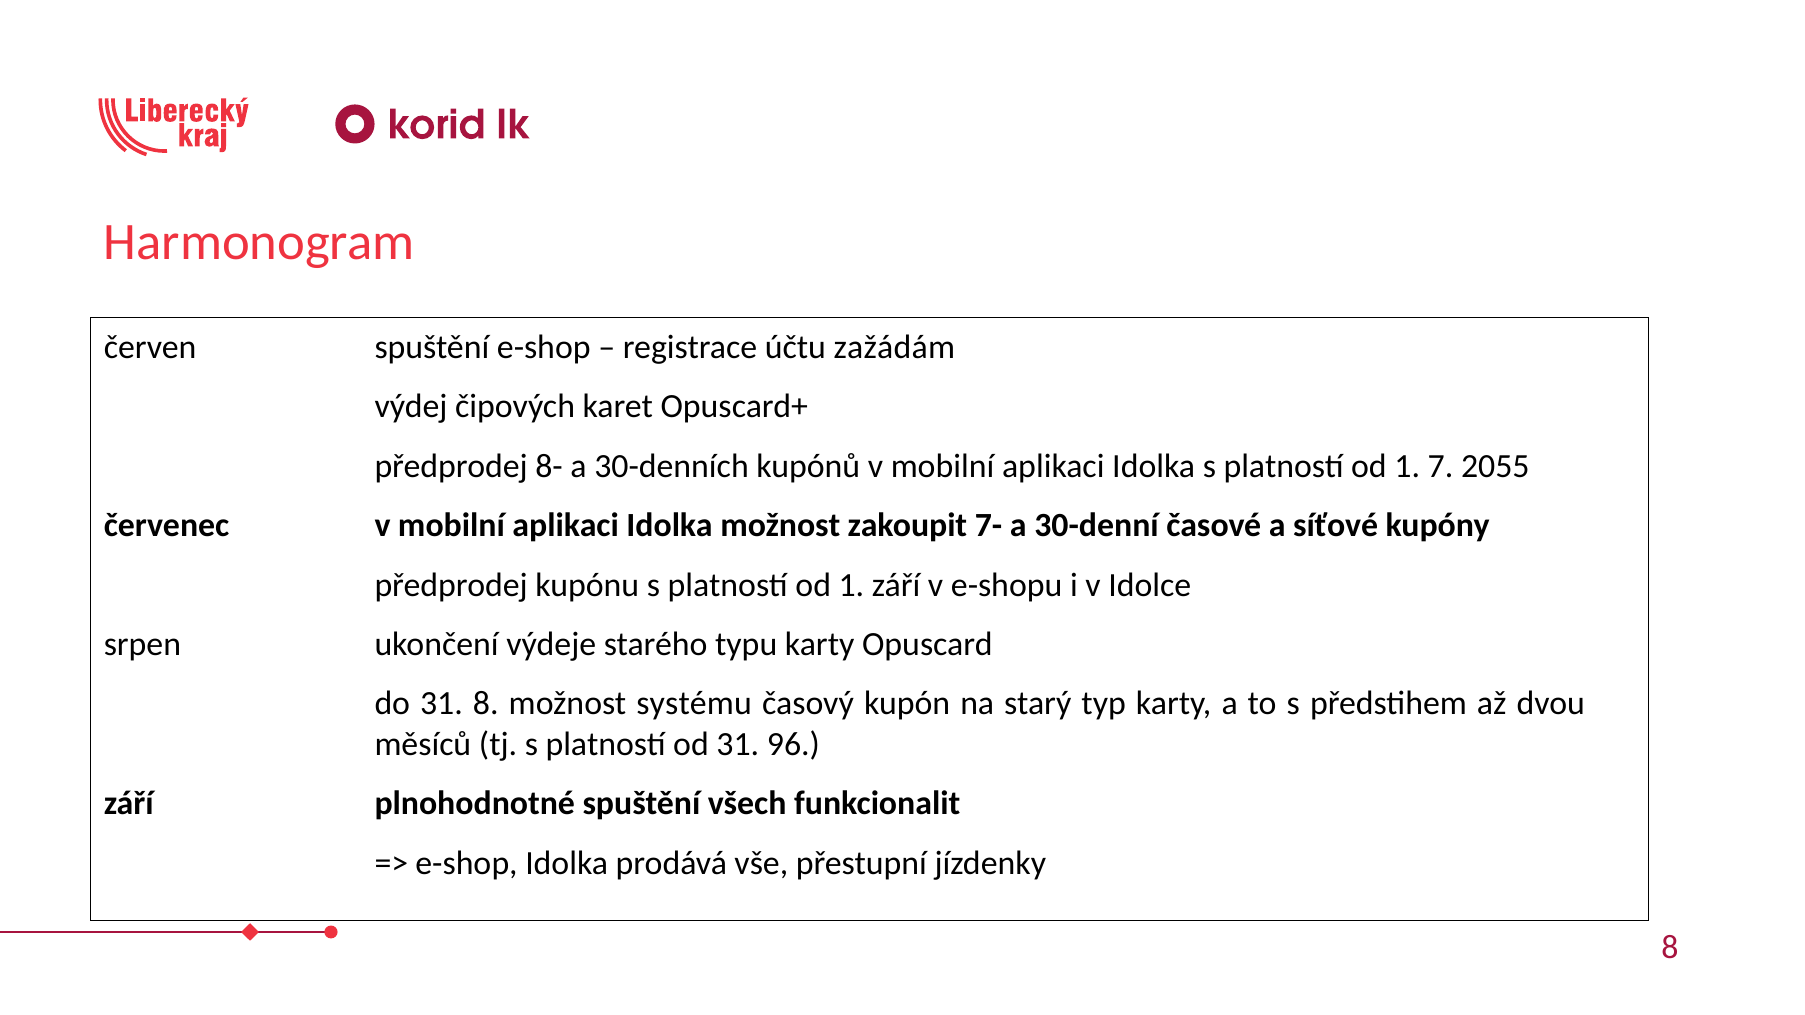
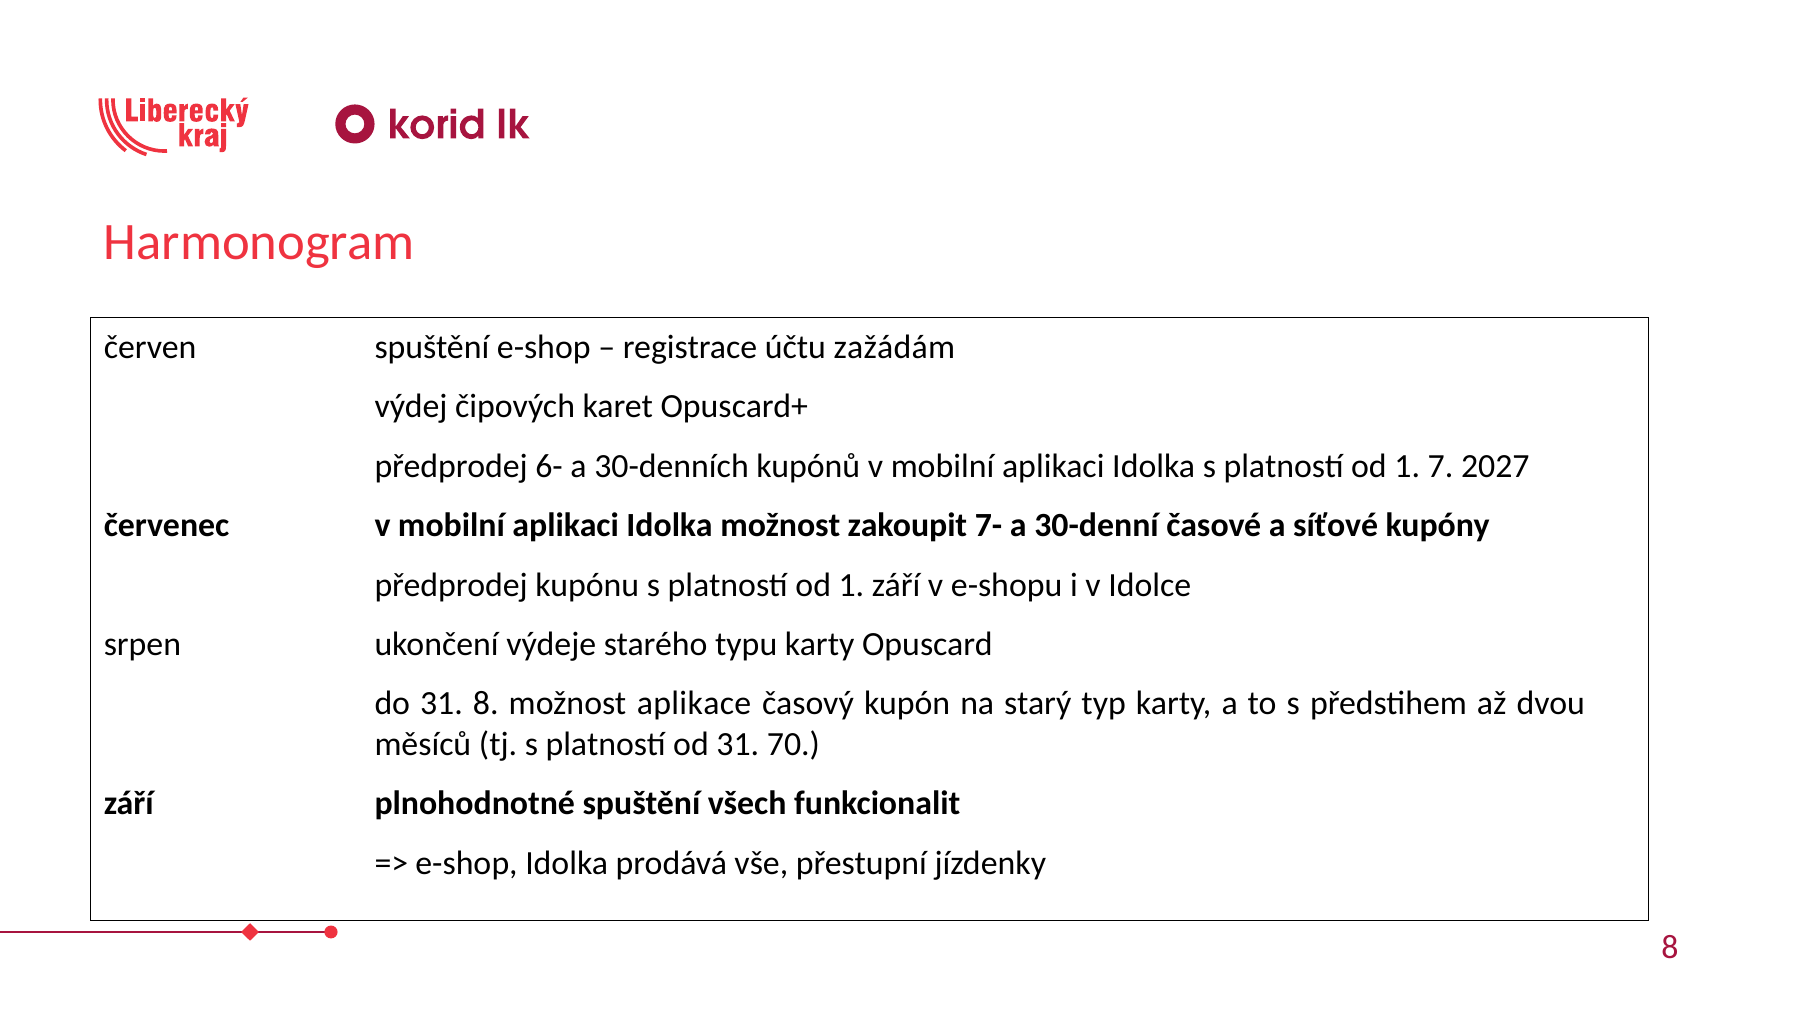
8-: 8- -> 6-
2055: 2055 -> 2027
systému: systému -> aplikace
96: 96 -> 70
